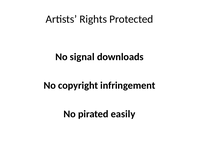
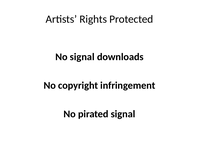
pirated easily: easily -> signal
